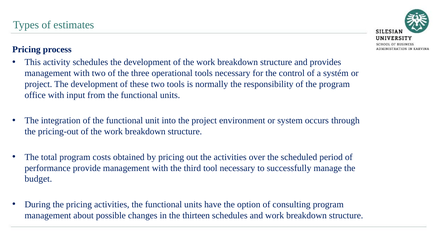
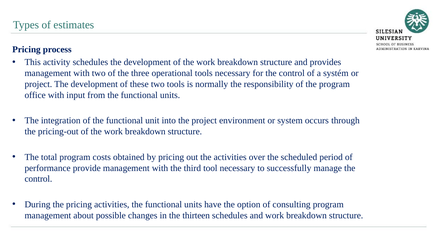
budget at (38, 179): budget -> control
